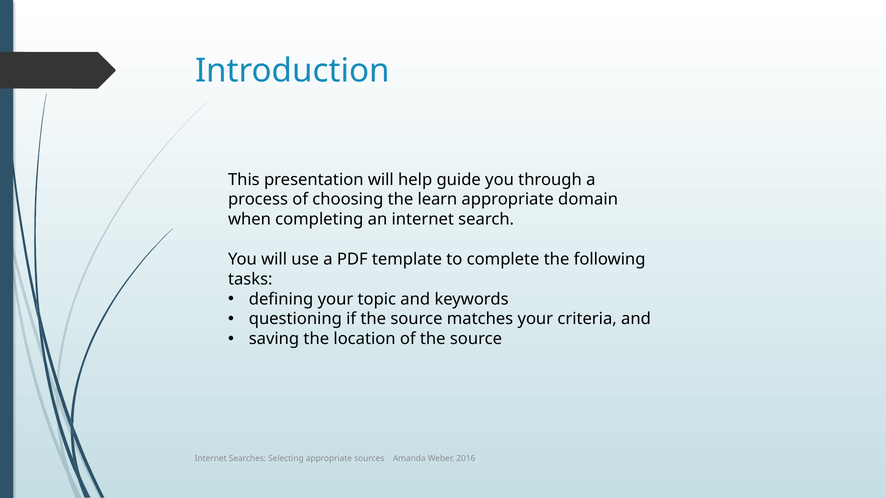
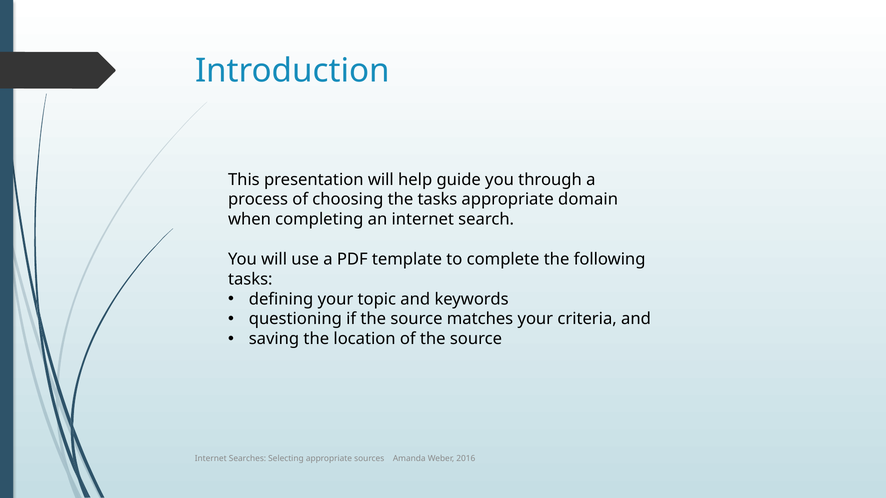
the learn: learn -> tasks
